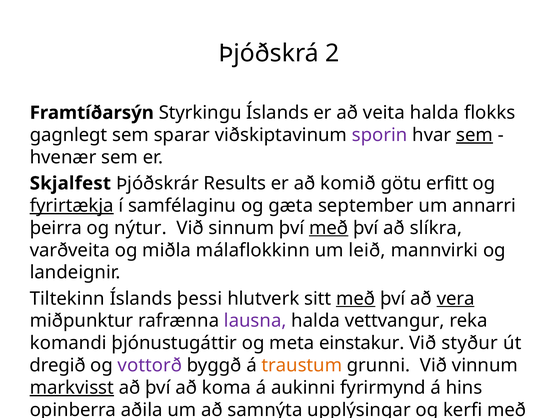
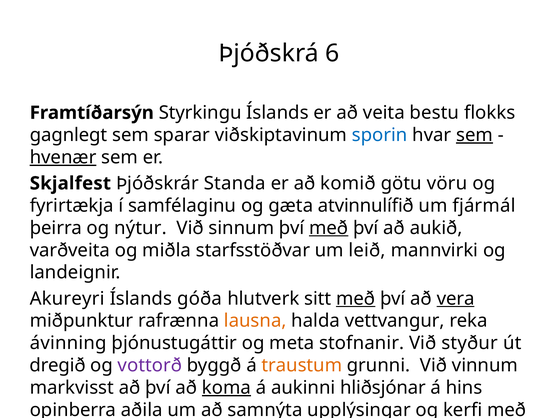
2: 2 -> 6
veita halda: halda -> bestu
sporin colour: purple -> blue
hvenær underline: none -> present
Results: Results -> Standa
erfitt: erfitt -> vöru
fyrirtækja underline: present -> none
september: september -> atvinnulífið
annarri: annarri -> fjármál
slíkra: slíkra -> aukið
málaflokkinn: málaflokkinn -> starfsstöðvar
Tiltekinn: Tiltekinn -> Akureyri
þessi: þessi -> góða
lausna colour: purple -> orange
komandi: komandi -> ávinning
einstakur: einstakur -> stofnanir
markvisst underline: present -> none
koma underline: none -> present
fyrirmynd: fyrirmynd -> hliðsjónar
